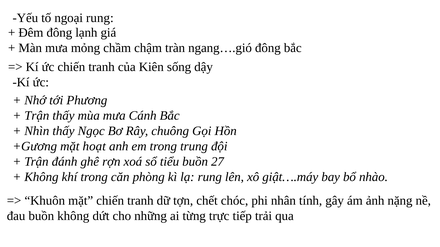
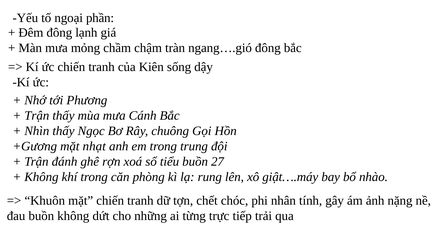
ngoại rung: rung -> phần
hoạt: hoạt -> nhạt
